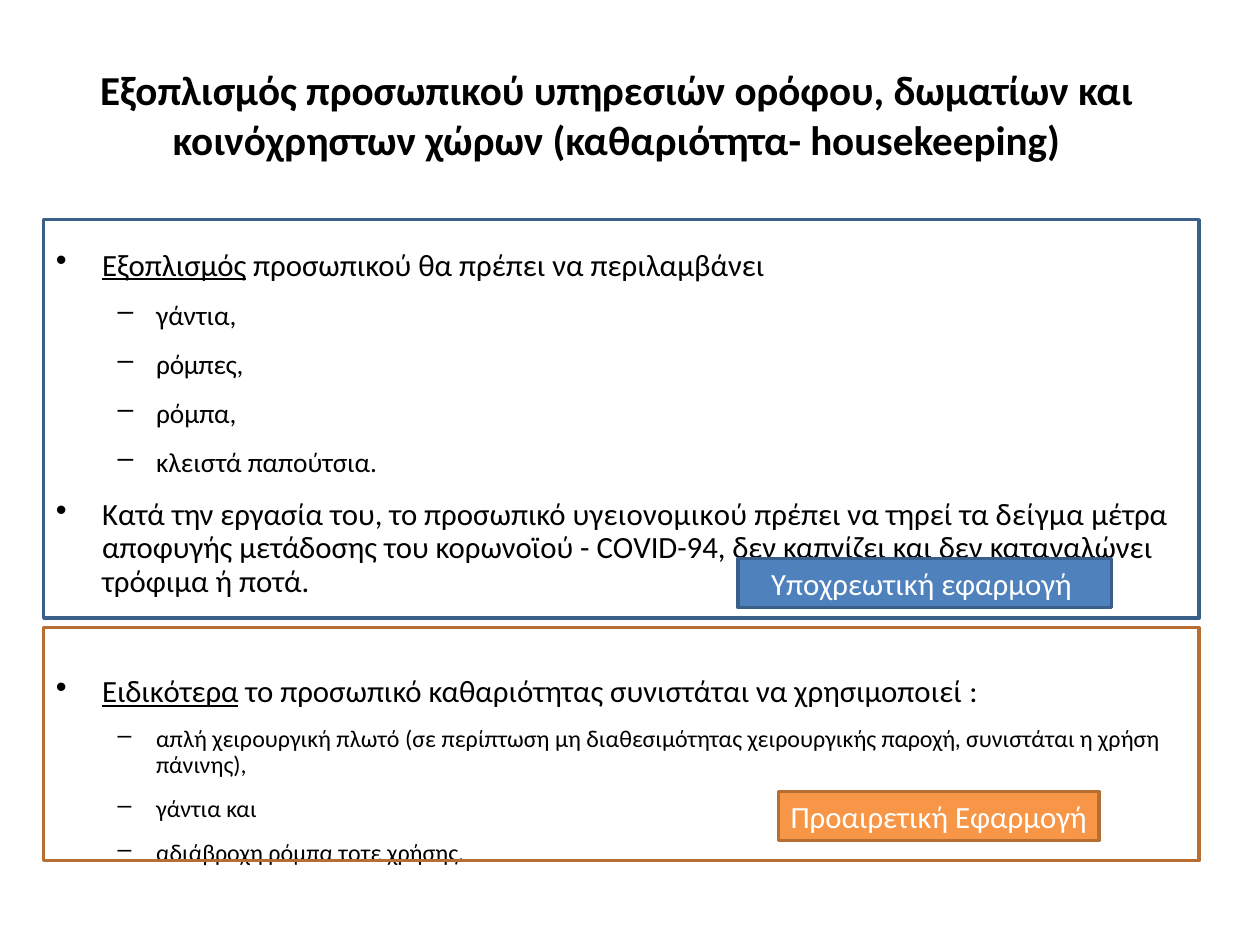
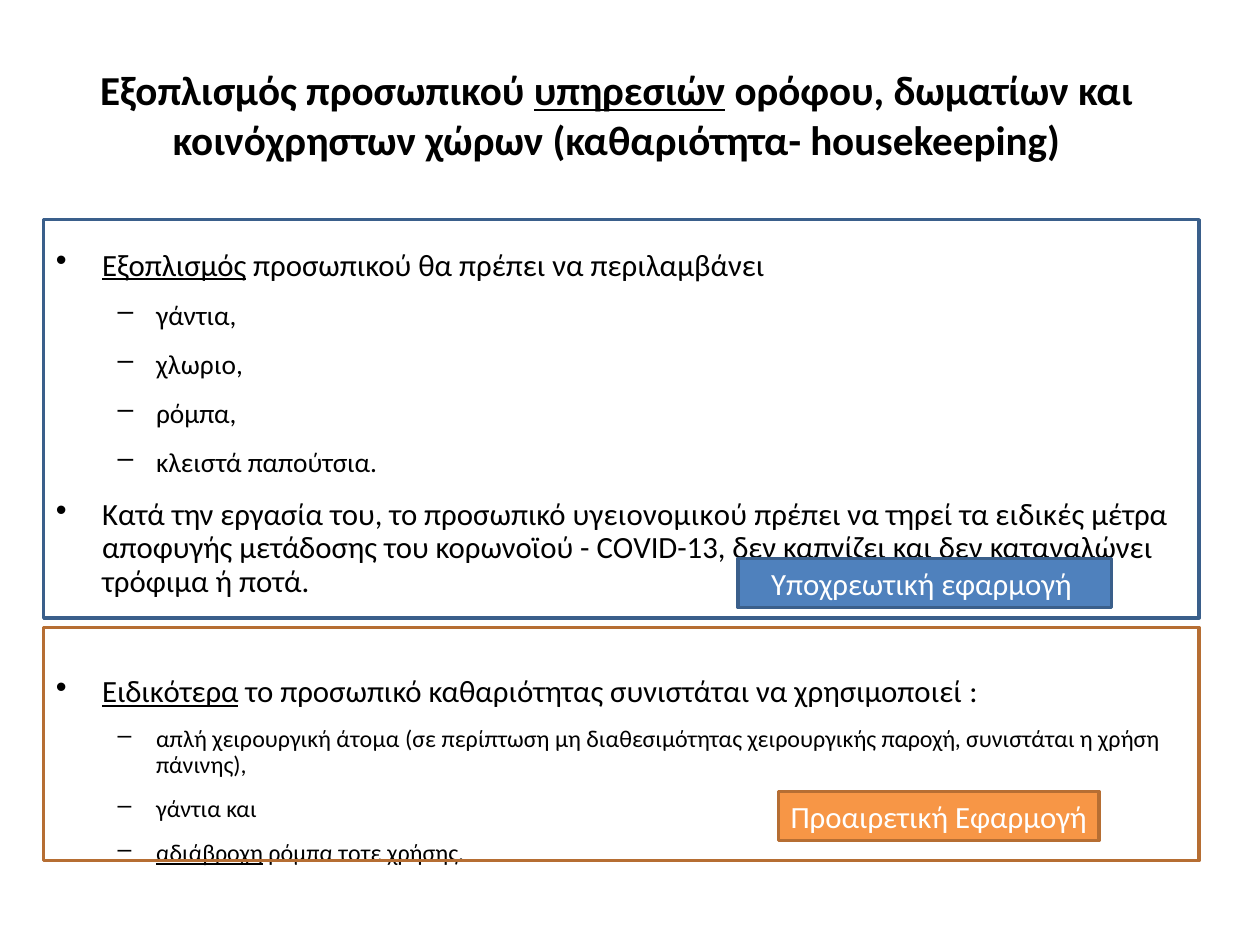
υπηρεσιών underline: none -> present
ρόμπες: ρόμπες -> χλωριο
δείγμα: δείγμα -> ειδικές
COVID-94: COVID-94 -> COVID-13
πλωτό: πλωτό -> άτομα
αδιάβροχη underline: none -> present
